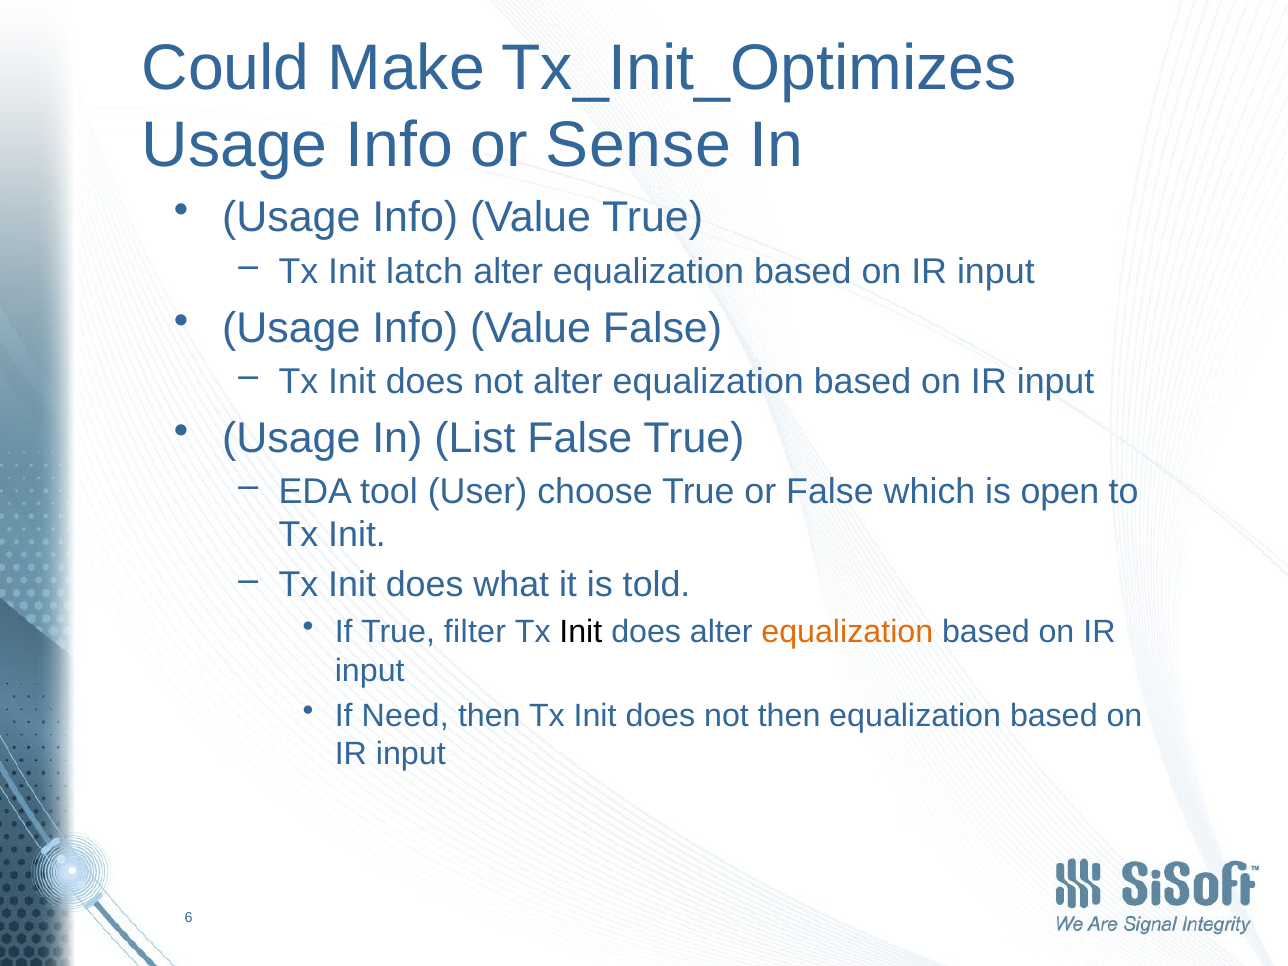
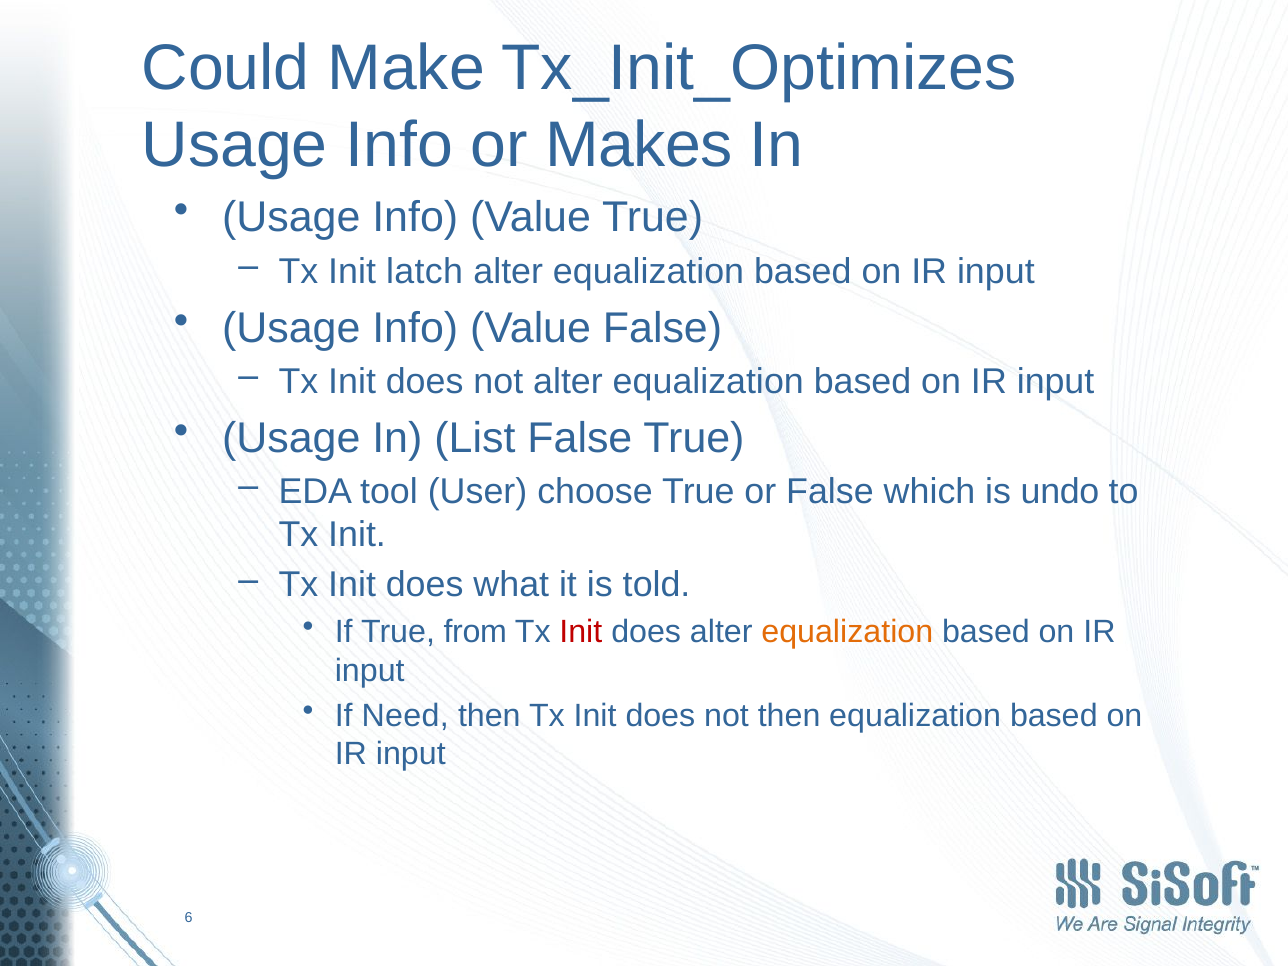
Sense: Sense -> Makes
open: open -> undo
filter: filter -> from
Init at (581, 632) colour: black -> red
